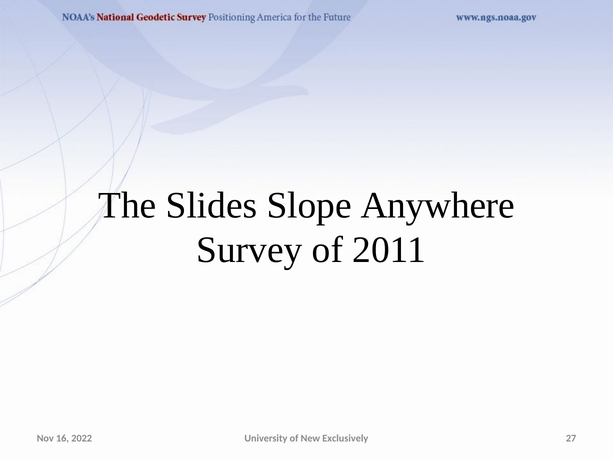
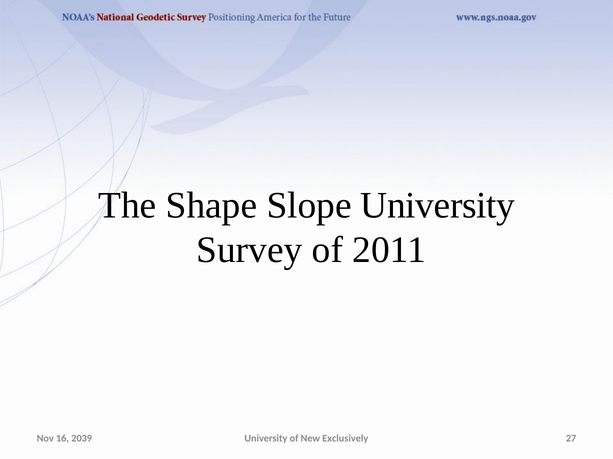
Slides: Slides -> Shape
Slope Anywhere: Anywhere -> University
2022: 2022 -> 2039
